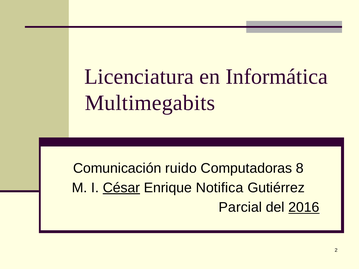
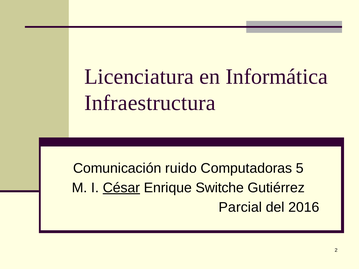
Multimegabits: Multimegabits -> Infraestructura
8: 8 -> 5
Notifica: Notifica -> Switche
2016 underline: present -> none
